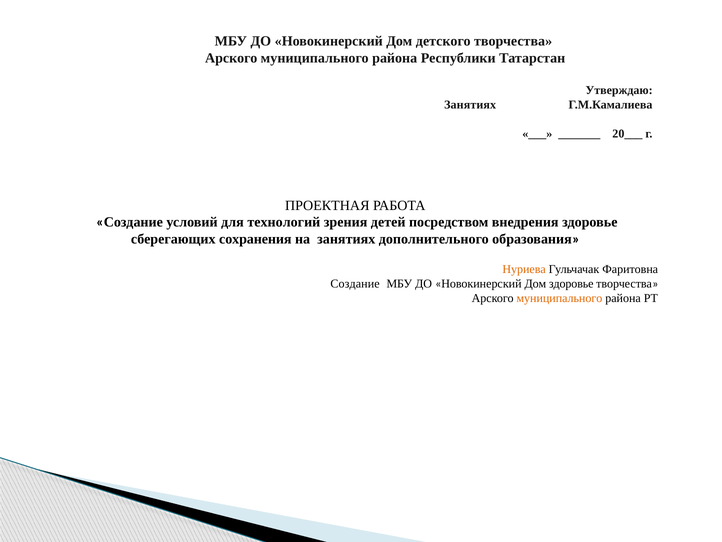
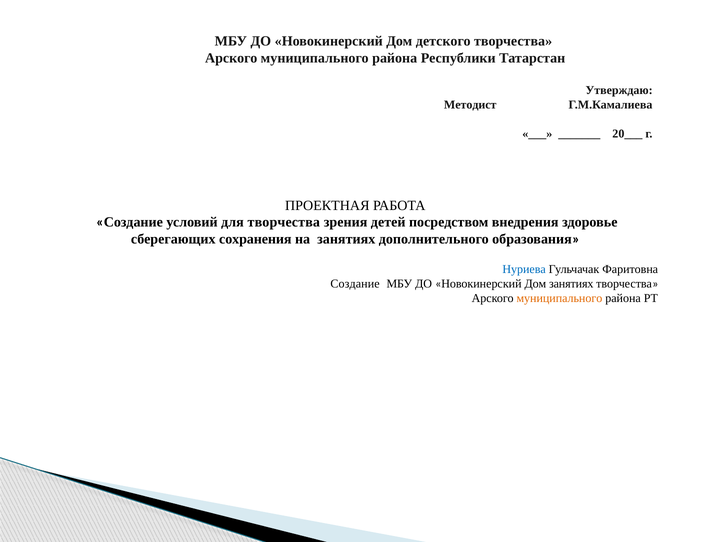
Занятиях at (470, 105): Занятиях -> Методист
для технологий: технологий -> творчества
Нуриева colour: orange -> blue
Дом здоровье: здоровье -> занятиях
